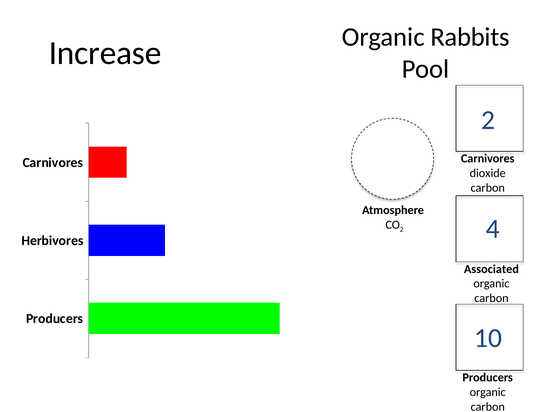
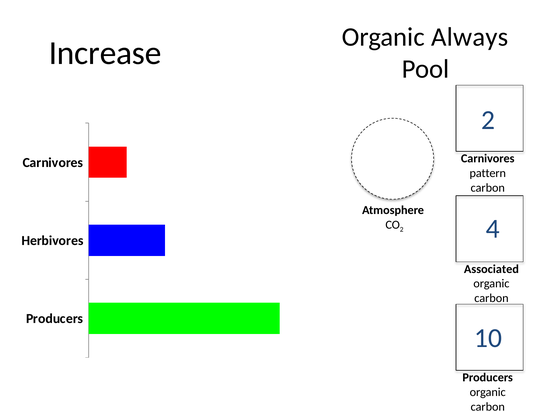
Rabbits: Rabbits -> Always
dioxide: dioxide -> pattern
